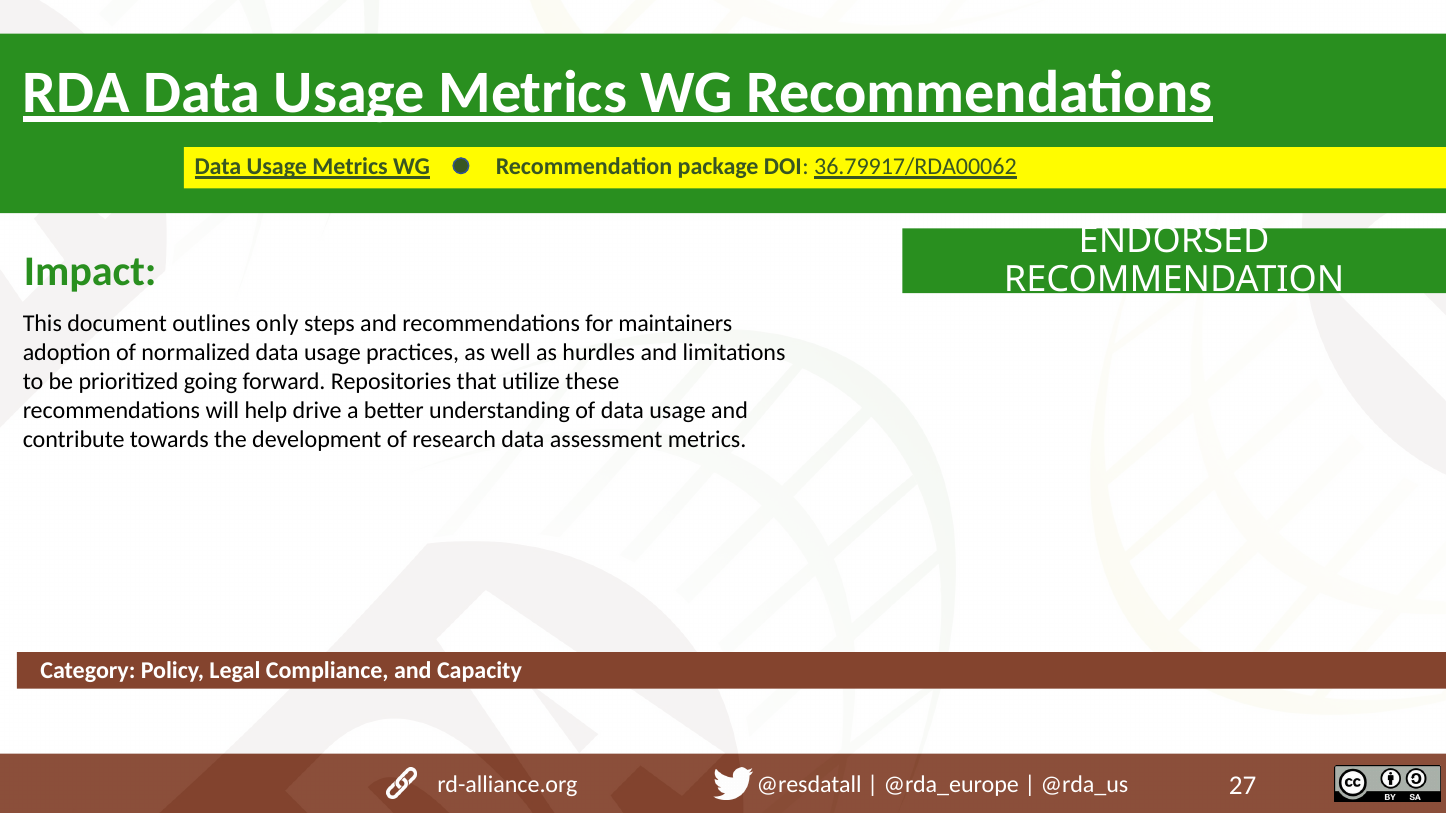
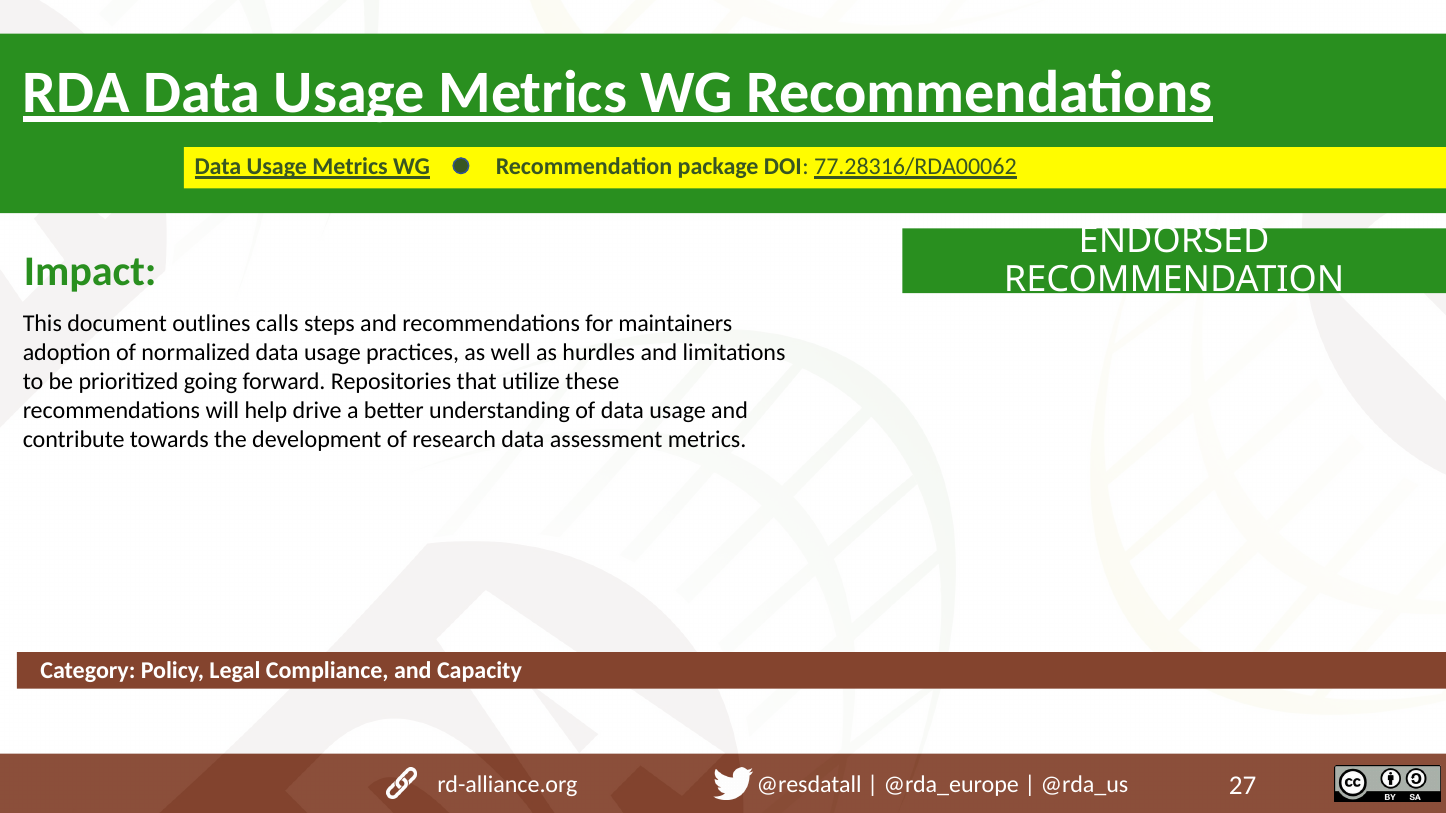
36.79917/RDA00062: 36.79917/RDA00062 -> 77.28316/RDA00062
only: only -> calls
